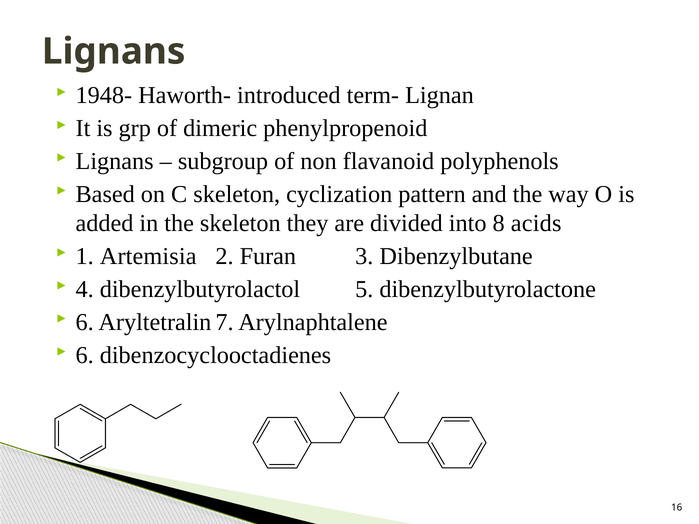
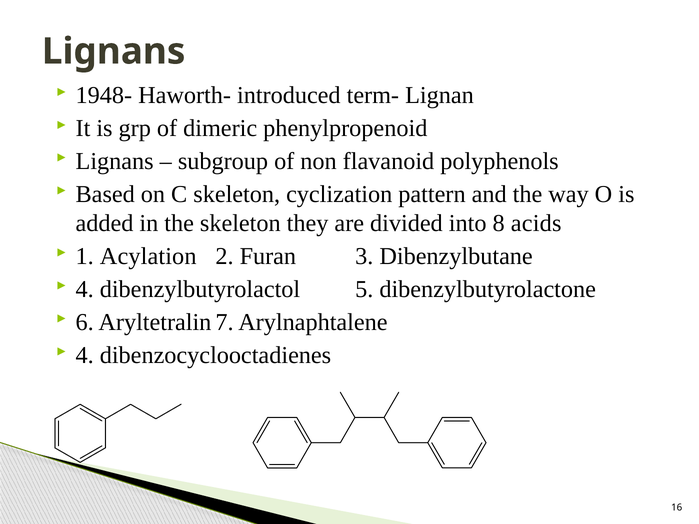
Artemisia: Artemisia -> Acylation
6 at (85, 355): 6 -> 4
